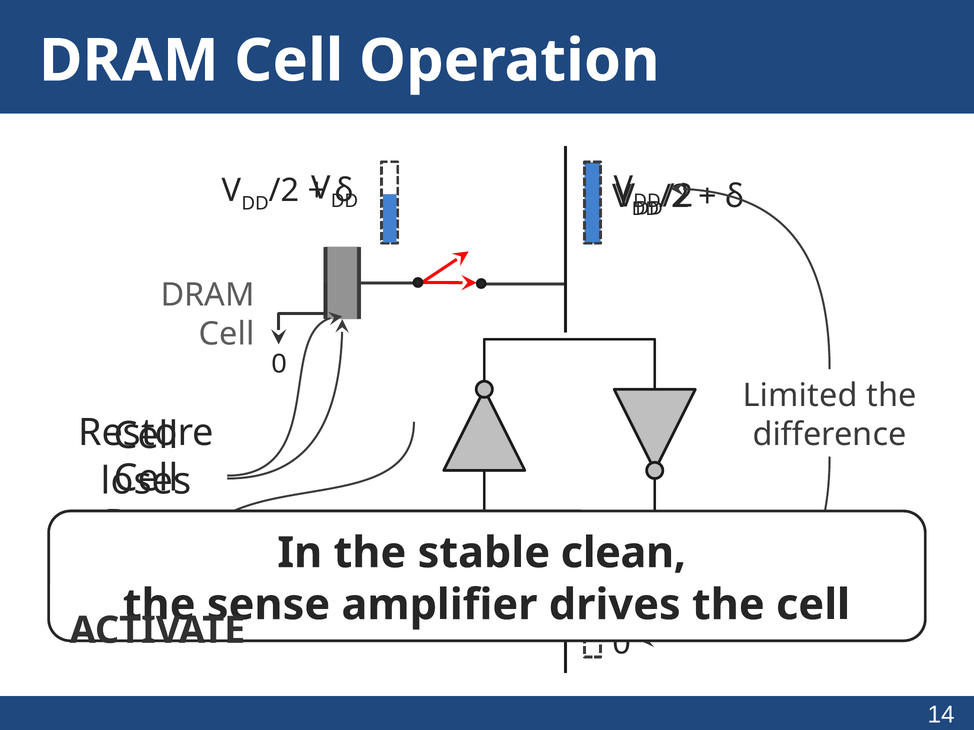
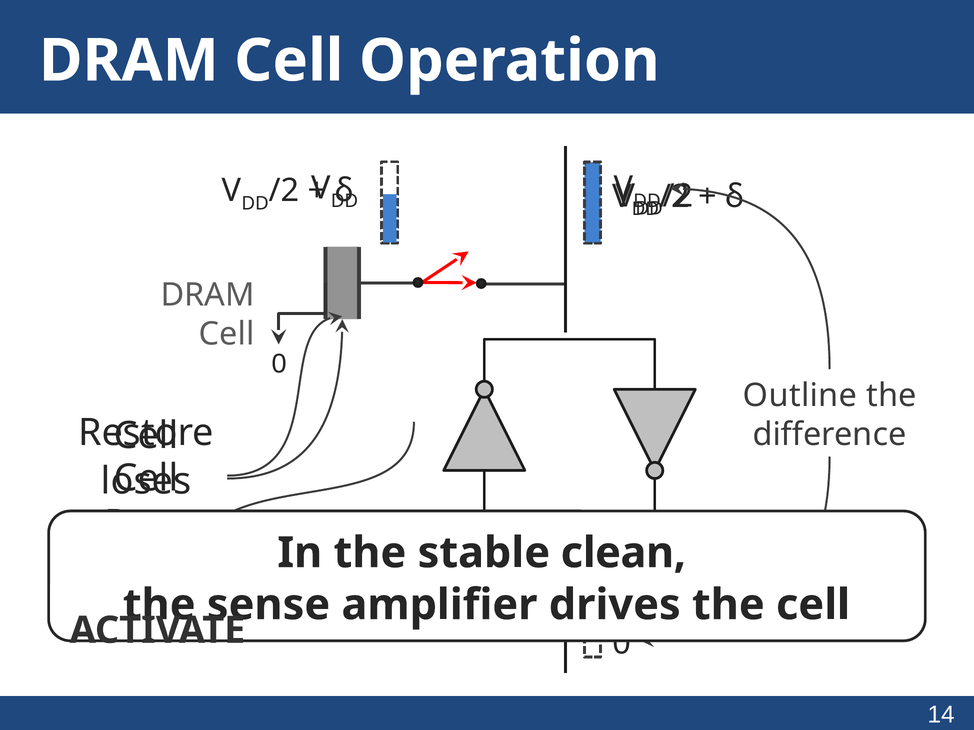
Limited: Limited -> Outline
